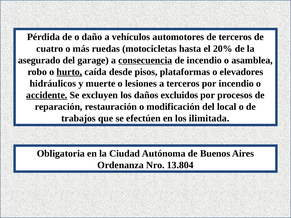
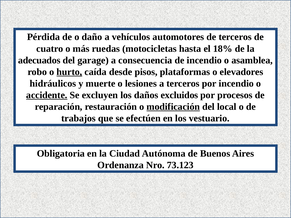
20%: 20% -> 18%
asegurado: asegurado -> adecuados
consecuencia underline: present -> none
modificación underline: none -> present
ilimitada: ilimitada -> vestuario
13.804: 13.804 -> 73.123
